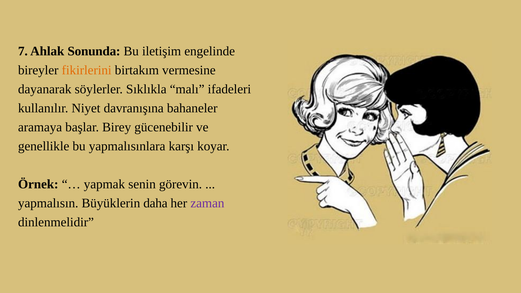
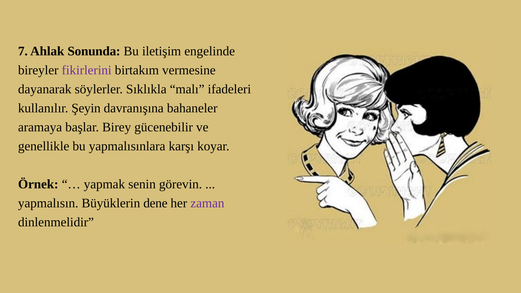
fikirlerini colour: orange -> purple
Niyet: Niyet -> Şeyin
daha: daha -> dene
